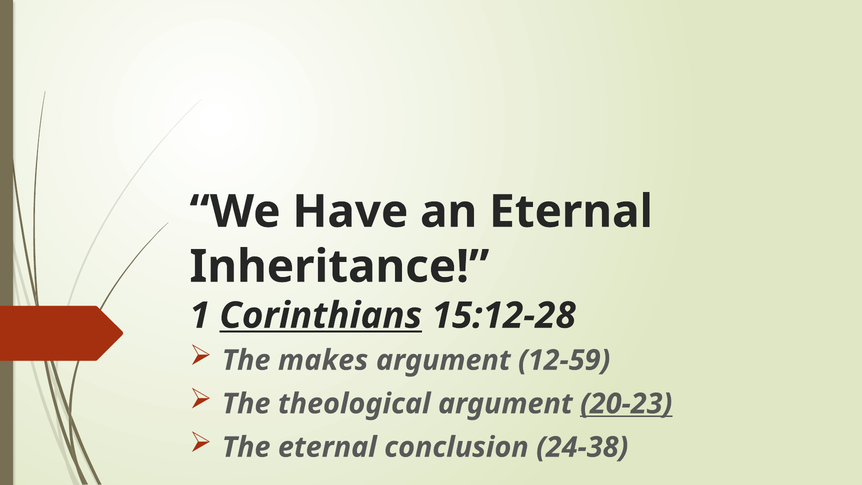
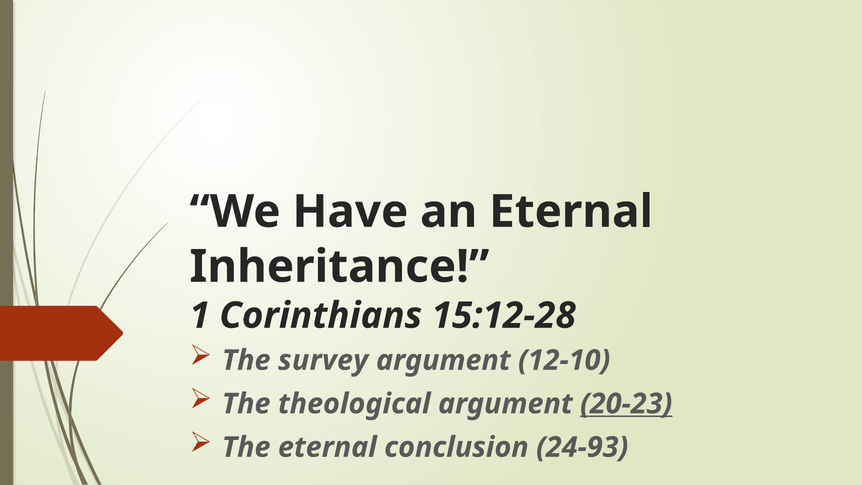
Corinthians underline: present -> none
makes: makes -> survey
12-59: 12-59 -> 12-10
24-38: 24-38 -> 24-93
